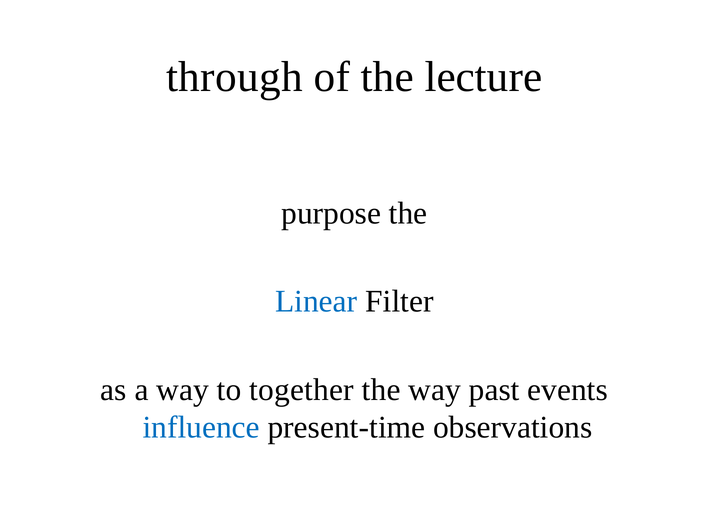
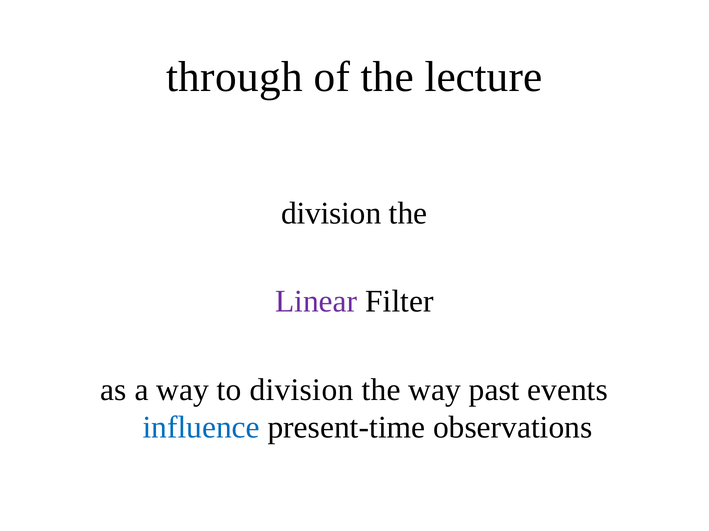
purpose at (331, 214): purpose -> division
Linear colour: blue -> purple
to together: together -> division
